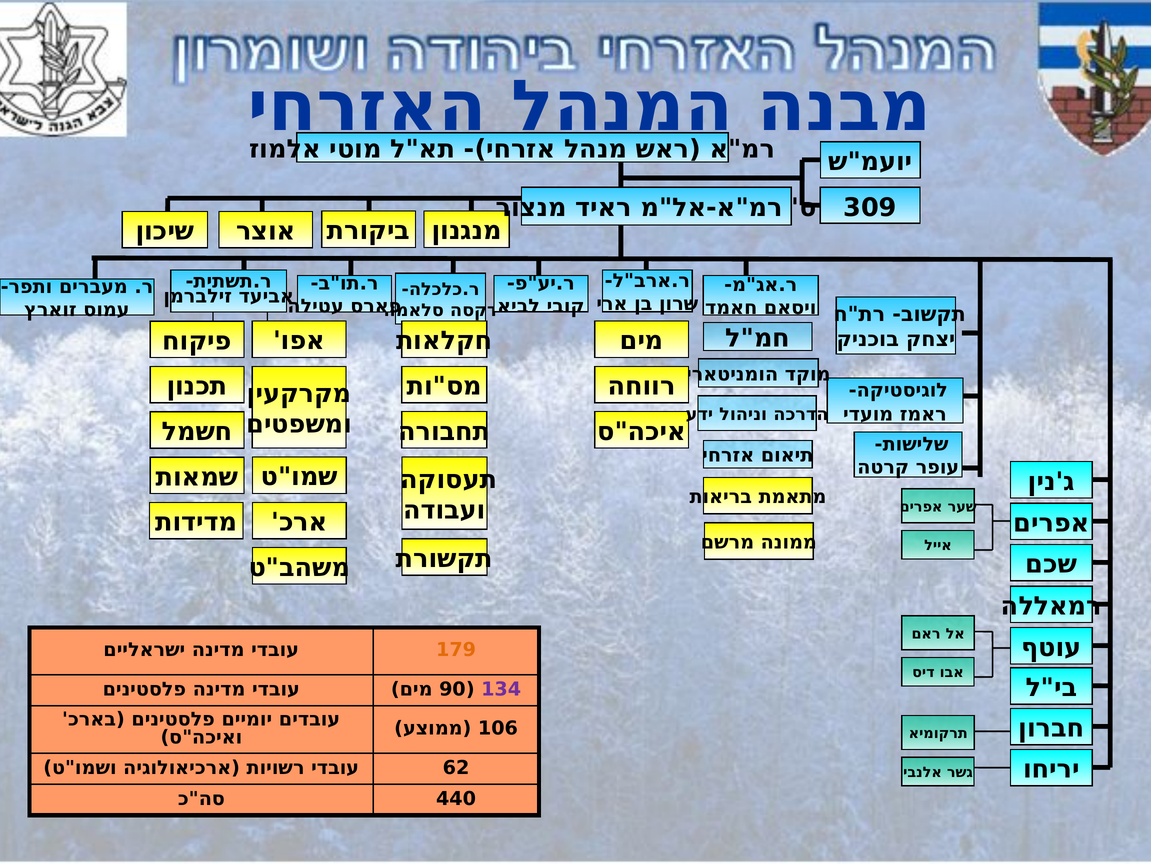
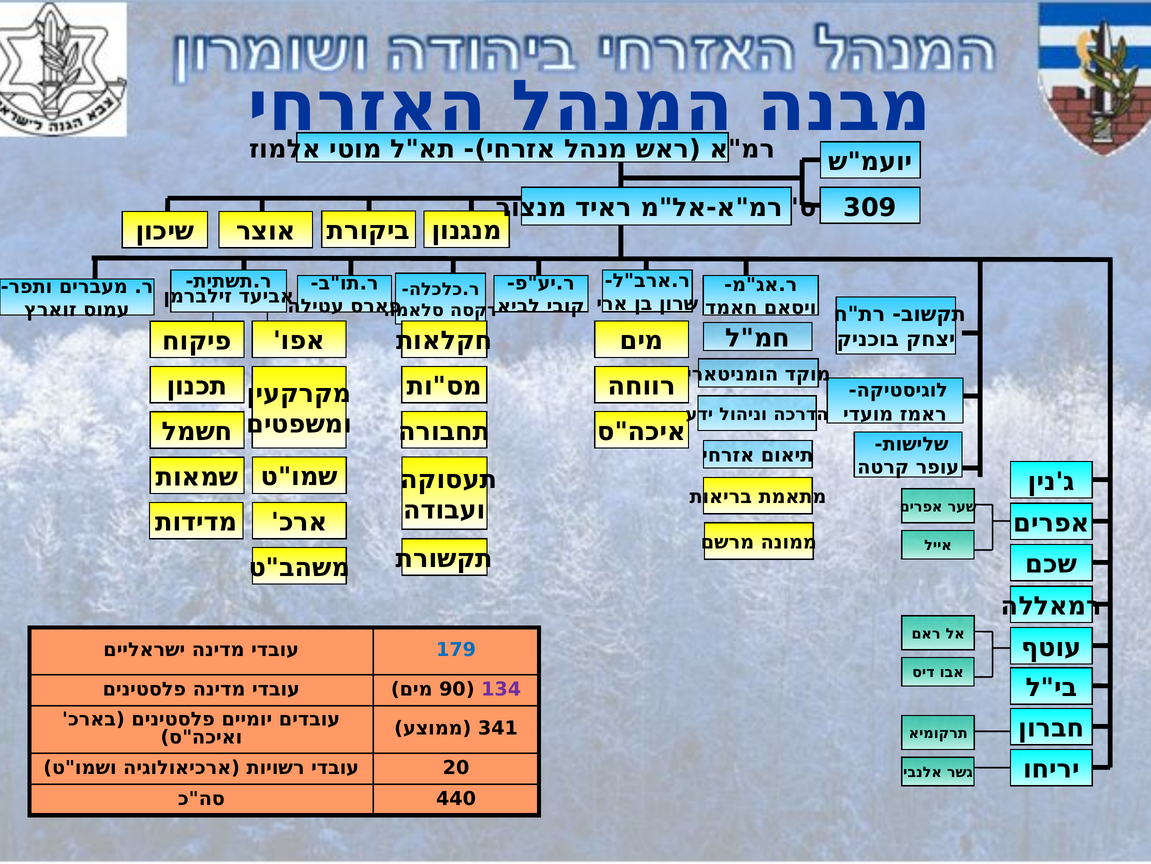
179 colour: orange -> blue
106: 106 -> 341
62: 62 -> 20
